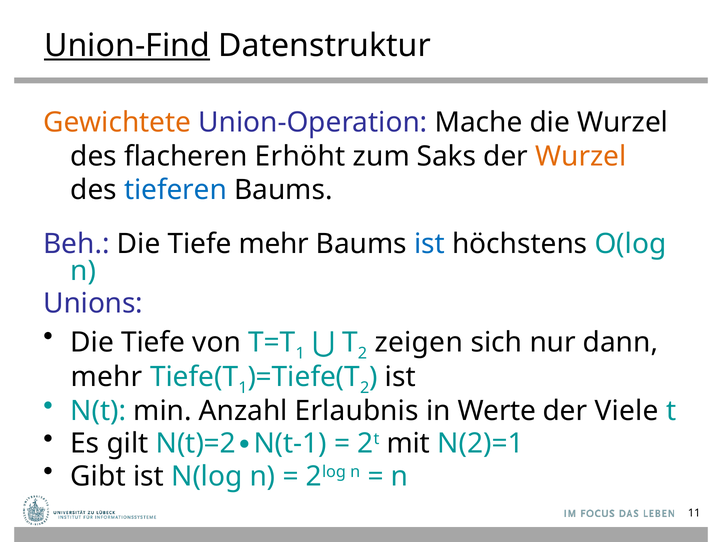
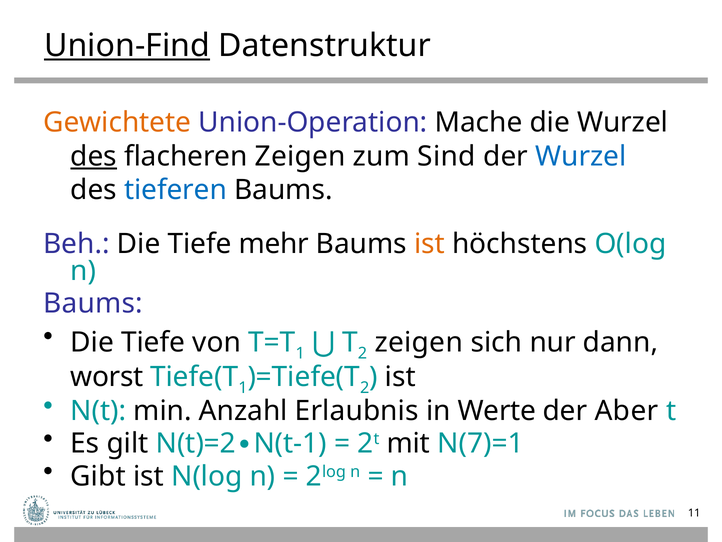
des at (94, 156) underline: none -> present
flacheren Erhöht: Erhöht -> Zeigen
Saks: Saks -> Sind
Wurzel at (581, 156) colour: orange -> blue
ist at (429, 244) colour: blue -> orange
Unions at (93, 303): Unions -> Baums
mehr at (107, 376): mehr -> worst
Viele: Viele -> Aber
N(2)=1: N(2)=1 -> N(7)=1
